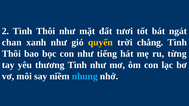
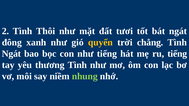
chan: chan -> đông
Thôi at (11, 54): Thôi -> Ngát
ru từng: từng -> tiếng
nhung colour: light blue -> light green
